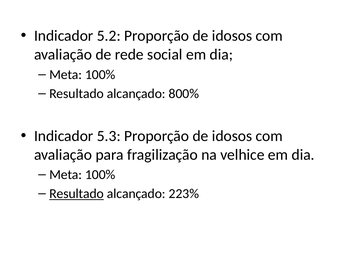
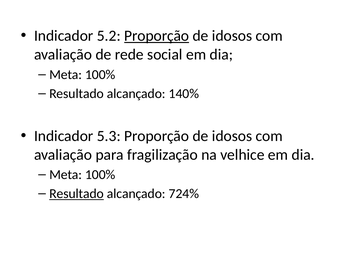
Proporção at (157, 36) underline: none -> present
800%: 800% -> 140%
223%: 223% -> 724%
